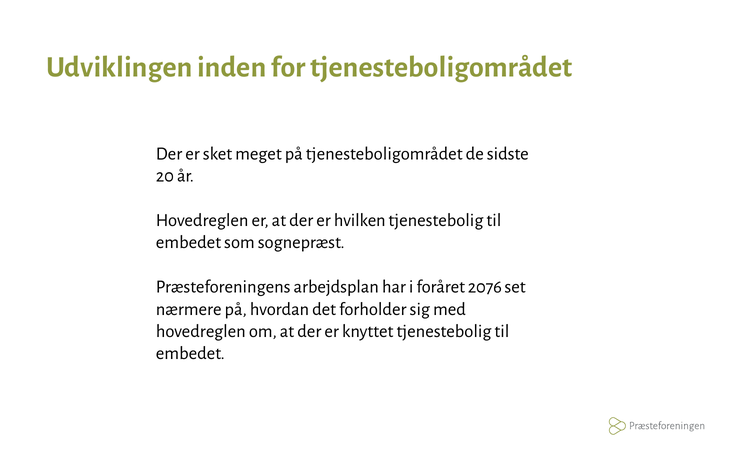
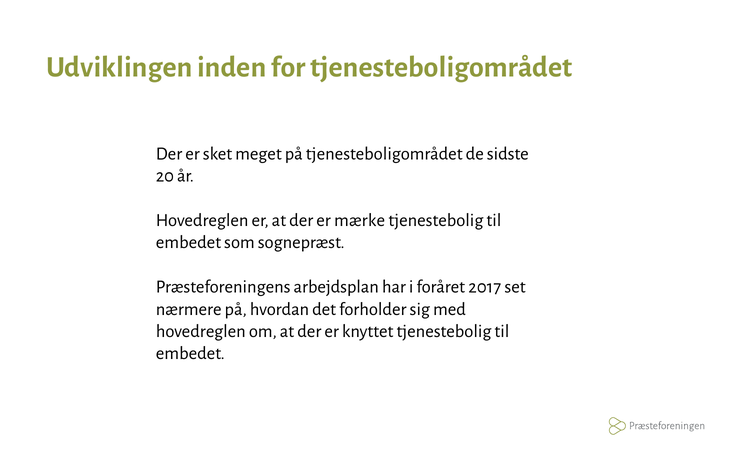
hvilken: hvilken -> mærke
2076: 2076 -> 2017
